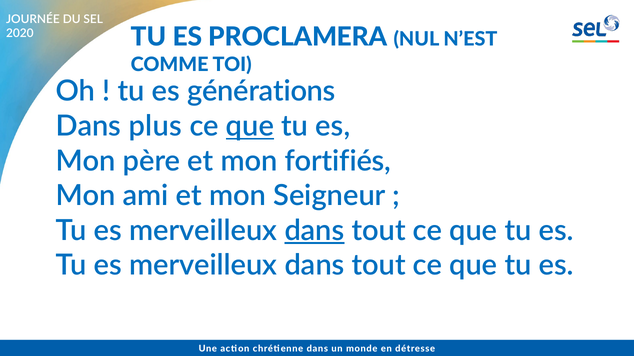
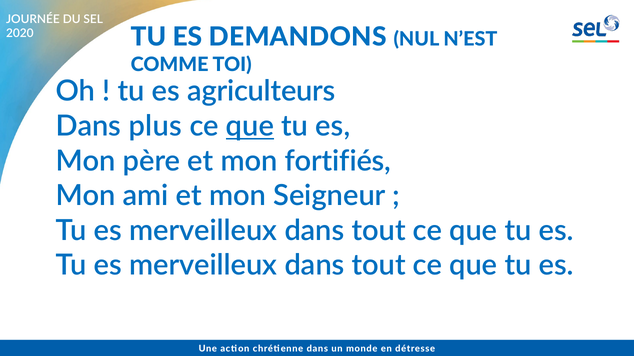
PROCLAMERA: PROCLAMERA -> DEMANDONS
générations: générations -> agriculteurs
dans at (314, 231) underline: present -> none
